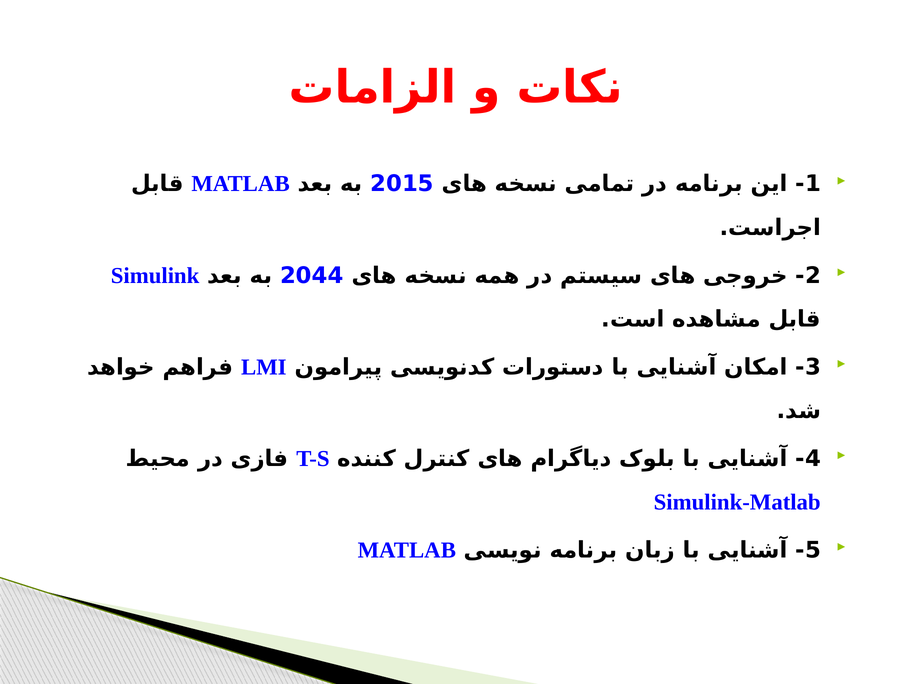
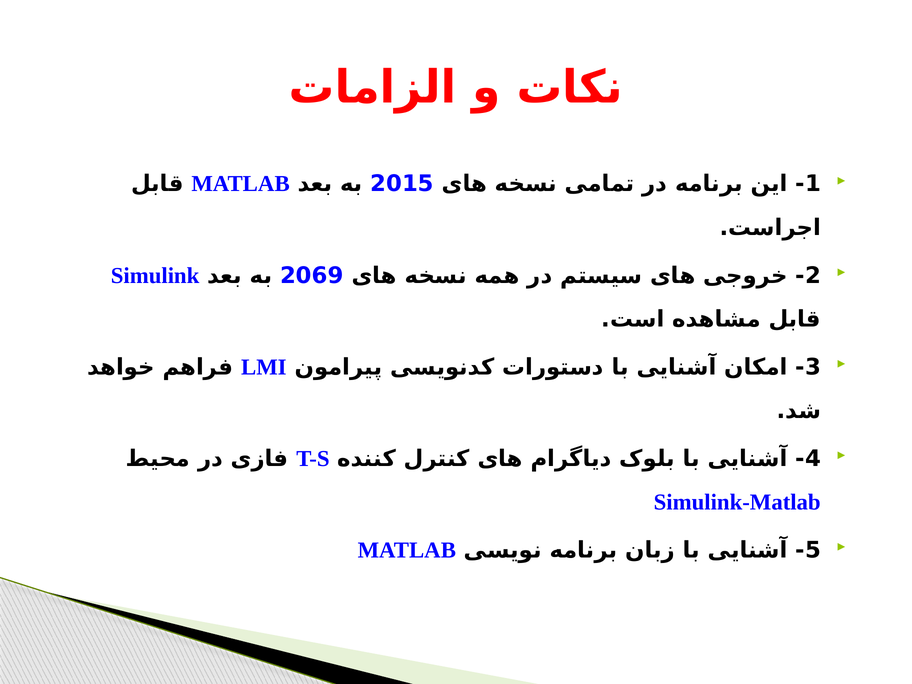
2044: 2044 -> 2069
